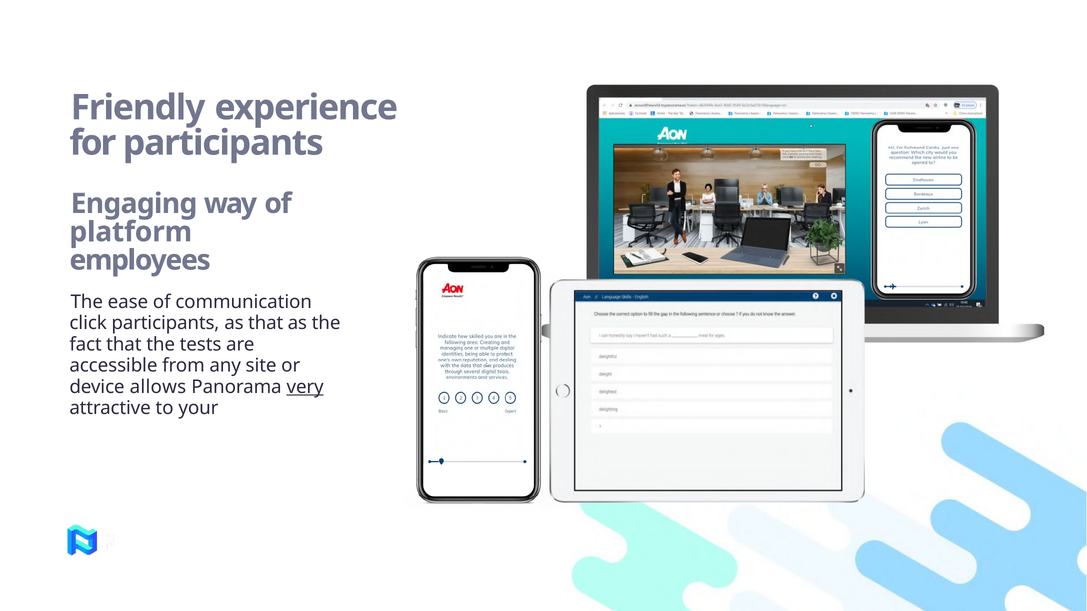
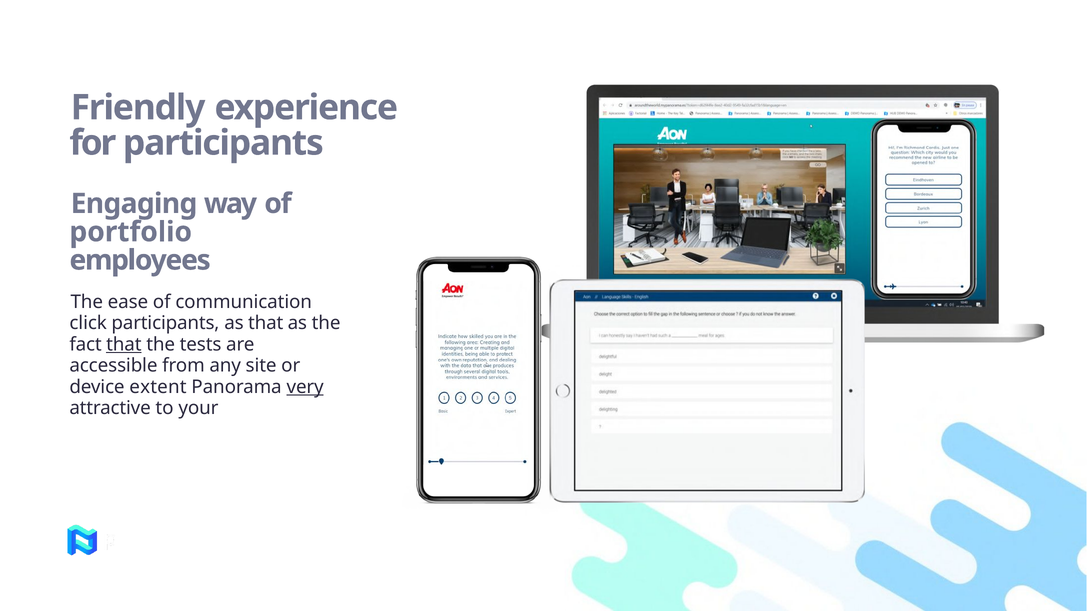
platform: platform -> portfolio
that at (124, 344) underline: none -> present
allows: allows -> extent
